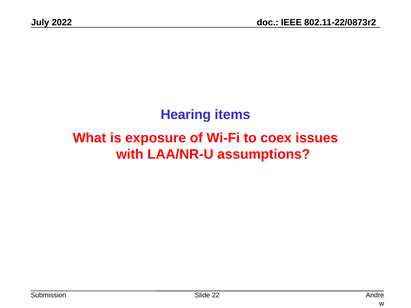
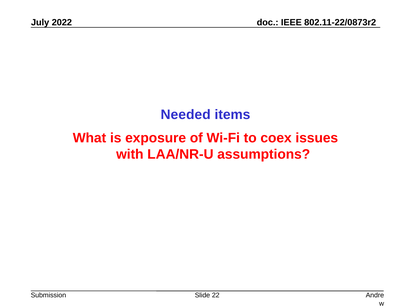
Hearing: Hearing -> Needed
